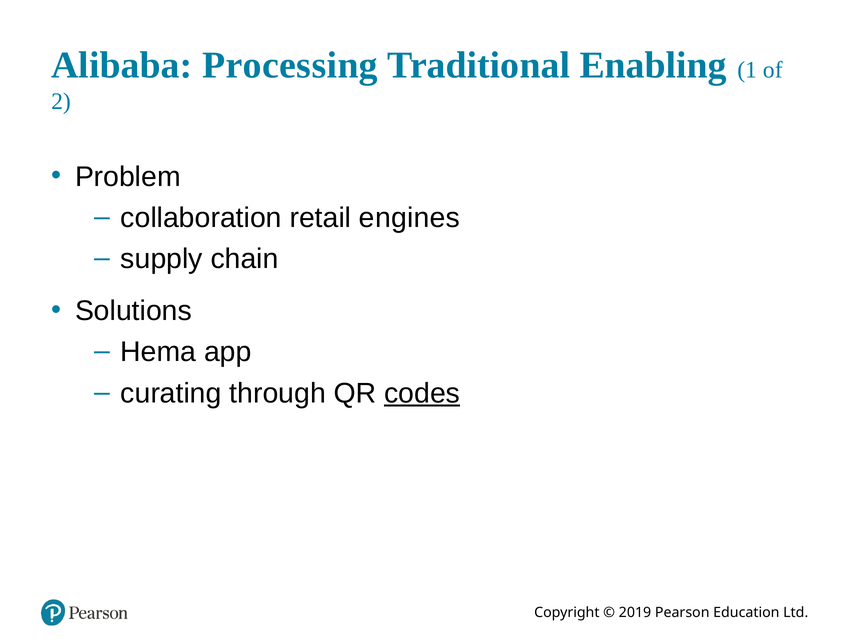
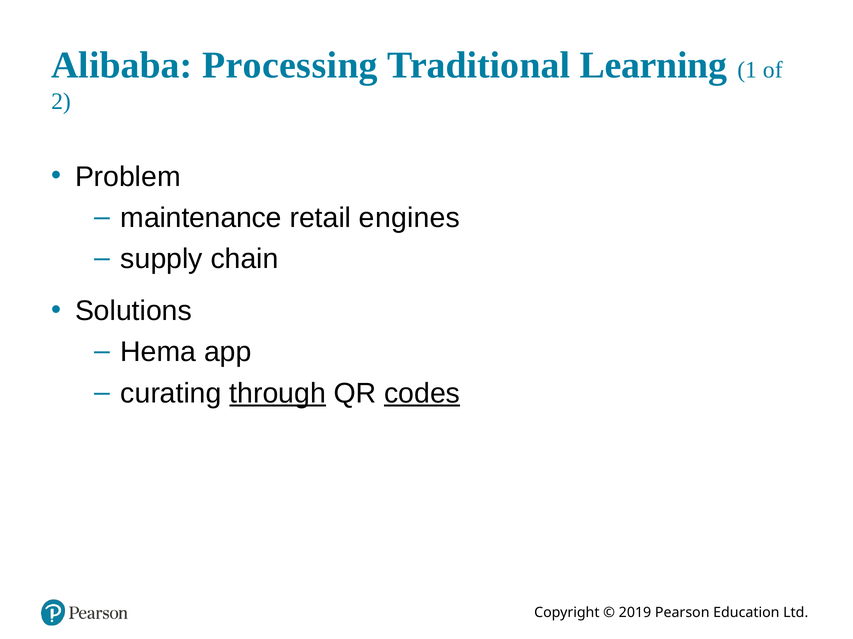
Enabling: Enabling -> Learning
collaboration: collaboration -> maintenance
through underline: none -> present
